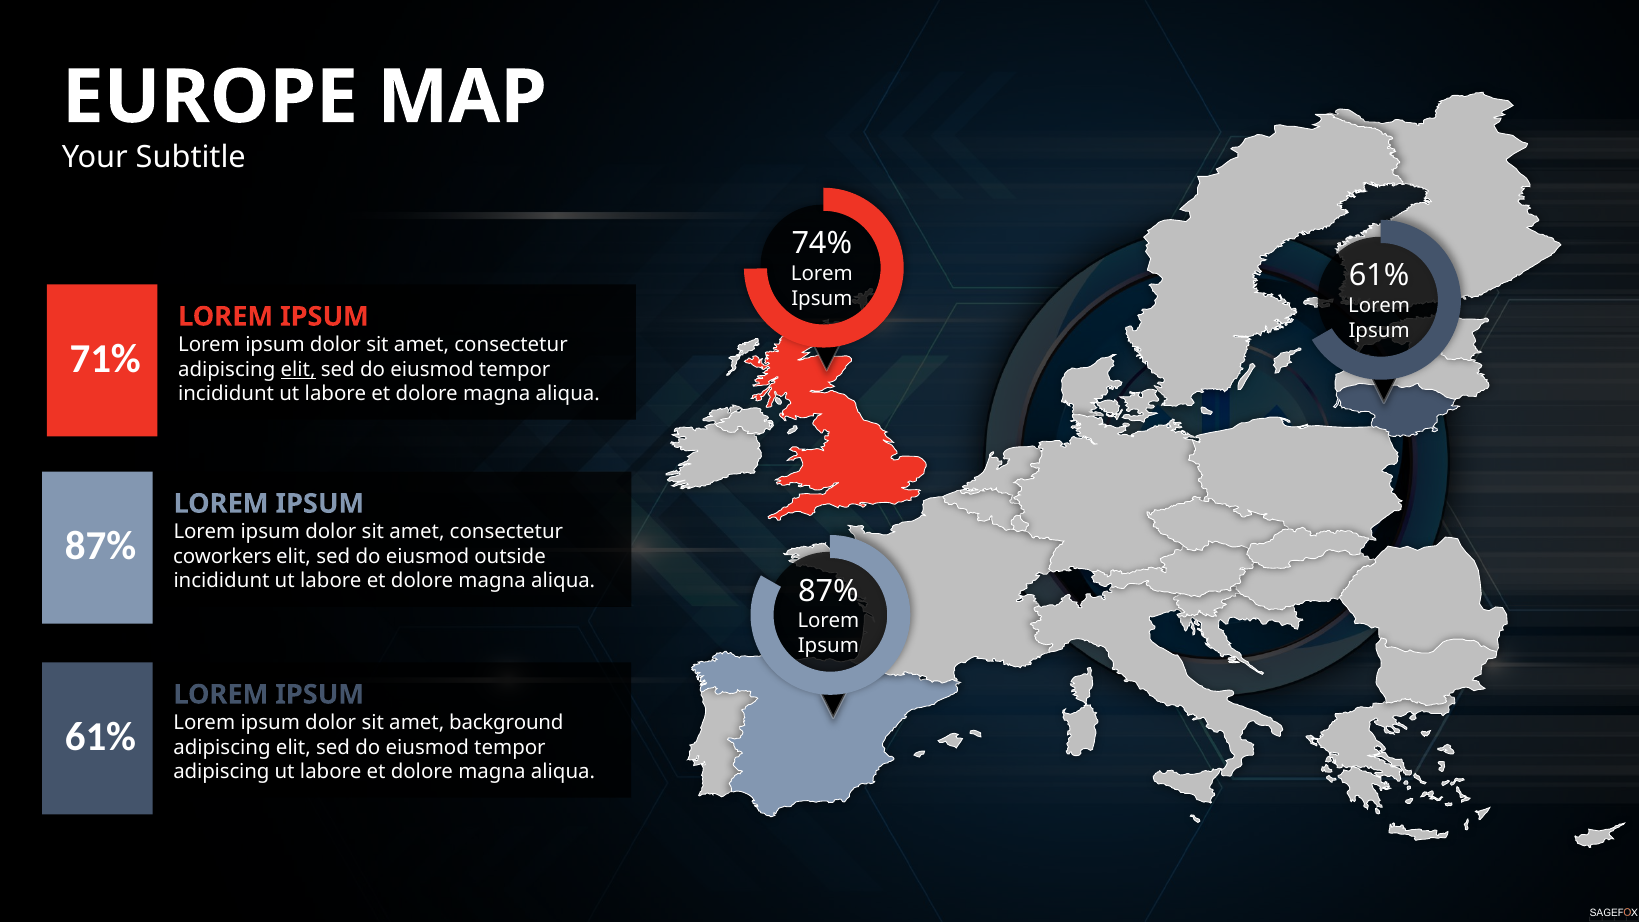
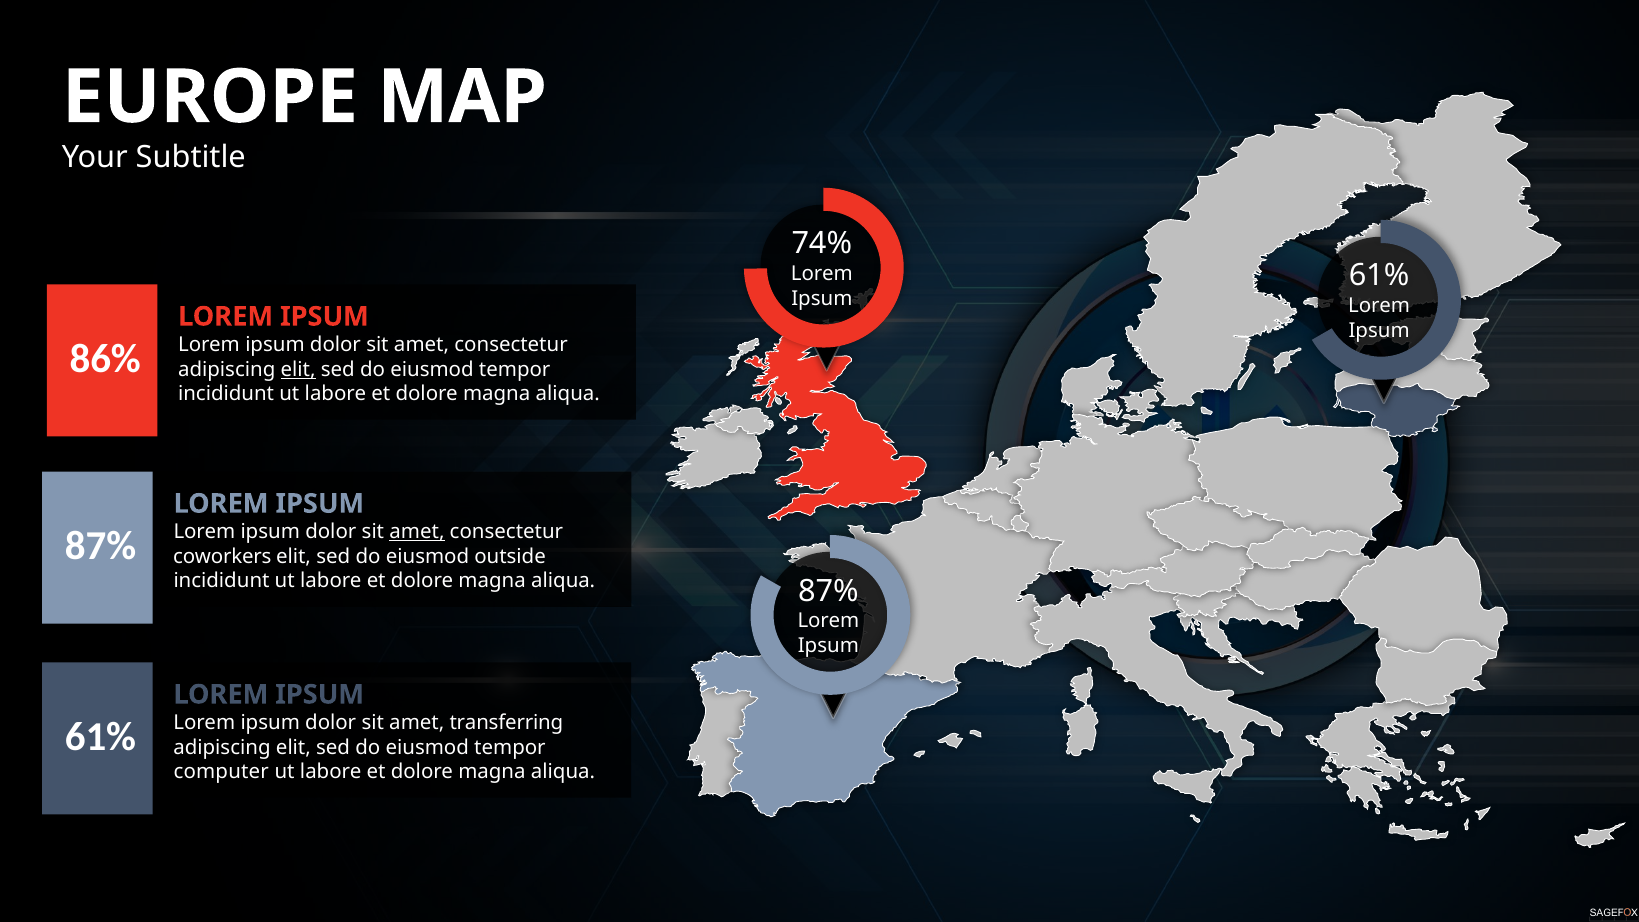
71%: 71% -> 86%
amet at (417, 532) underline: none -> present
background: background -> transferring
adipiscing at (221, 772): adipiscing -> computer
